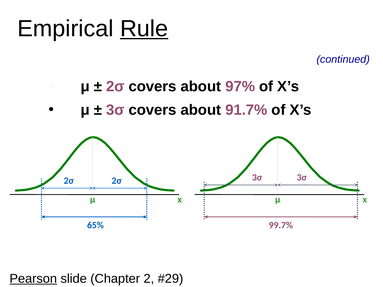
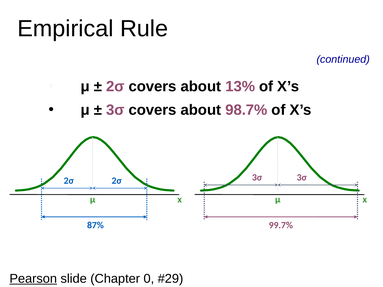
Rule underline: present -> none
97%: 97% -> 13%
91.7%: 91.7% -> 98.7%
65%: 65% -> 87%
2: 2 -> 0
